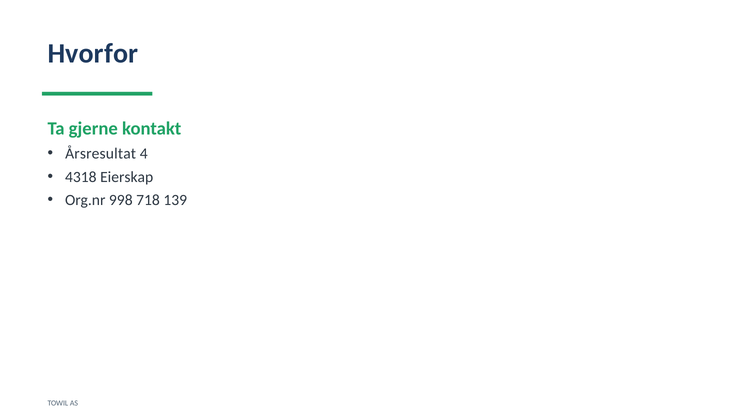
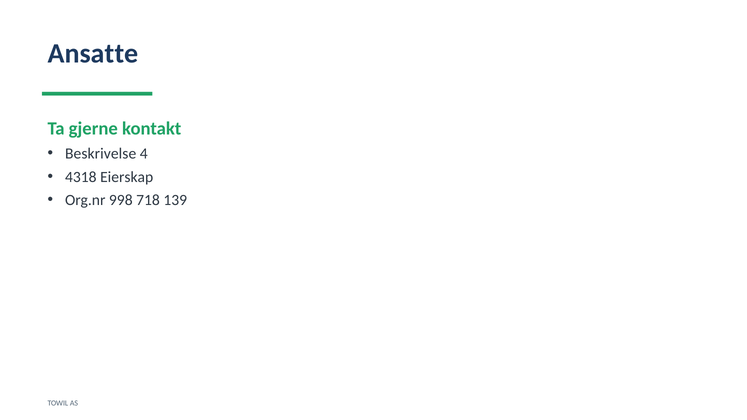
Hvorfor: Hvorfor -> Ansatte
Årsresultat: Årsresultat -> Beskrivelse
